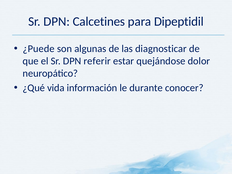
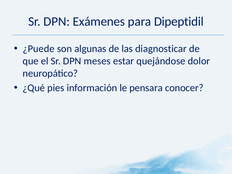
Calcetines: Calcetines -> Exámenes
referir: referir -> meses
vida: vida -> pies
durante: durante -> pensara
